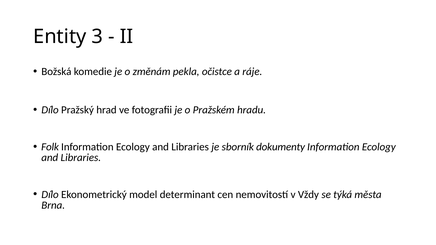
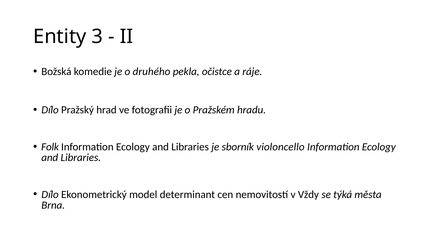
změnám: změnám -> druhého
dokumenty: dokumenty -> violoncello
